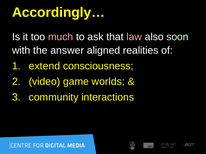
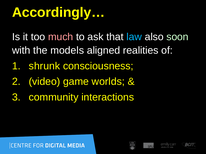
law colour: pink -> light blue
answer: answer -> models
extend: extend -> shrunk
